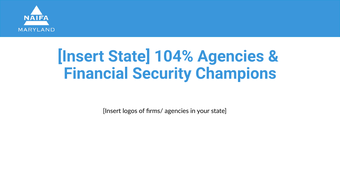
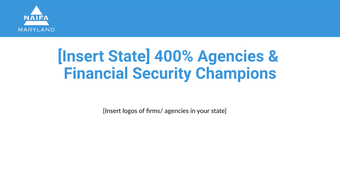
104%: 104% -> 400%
